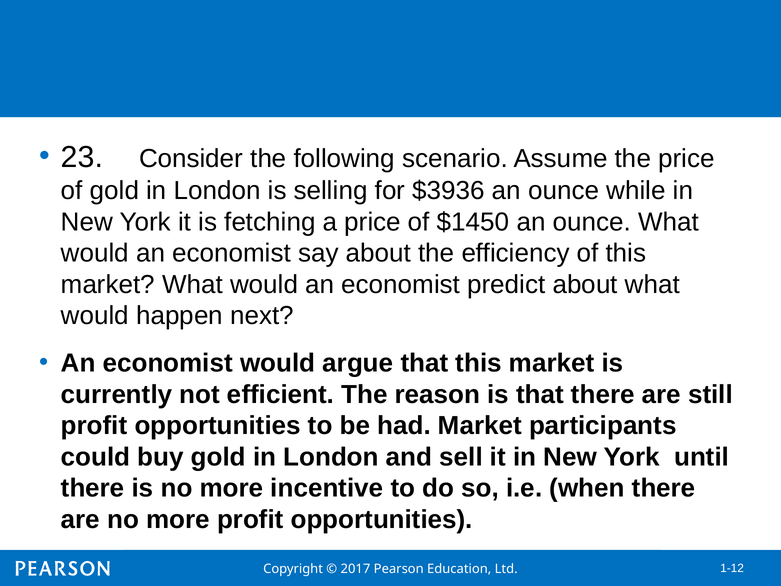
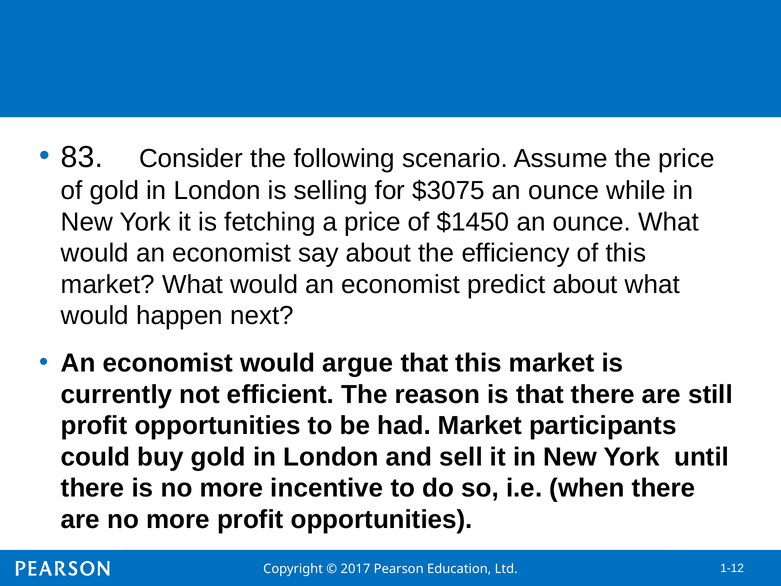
23: 23 -> 83
$3936: $3936 -> $3075
